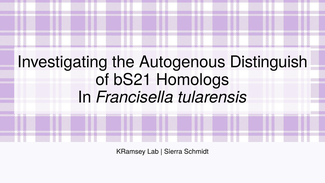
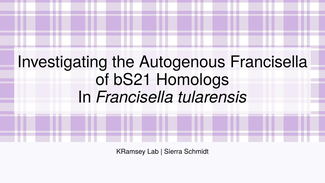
Autogenous Distinguish: Distinguish -> Francisella
